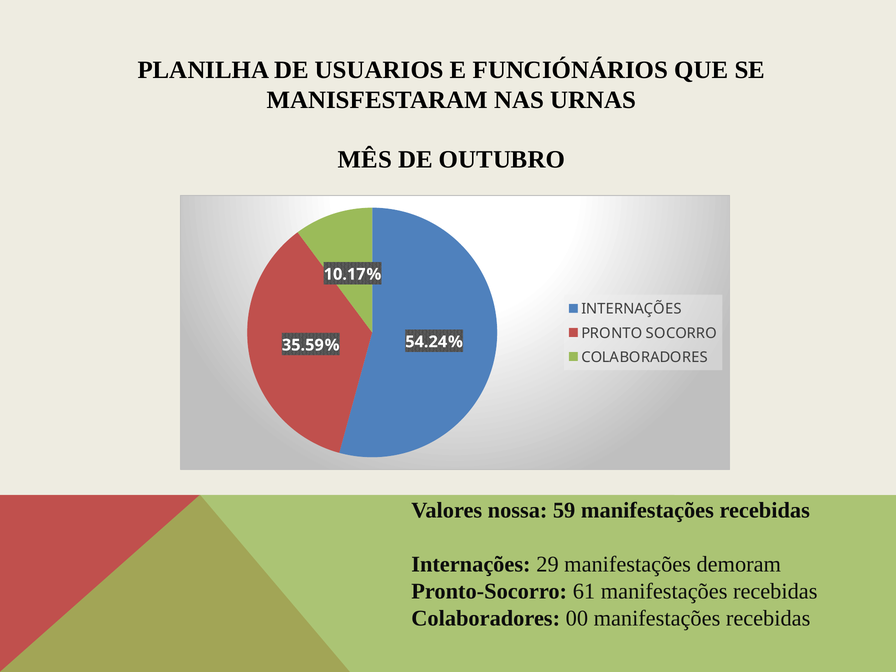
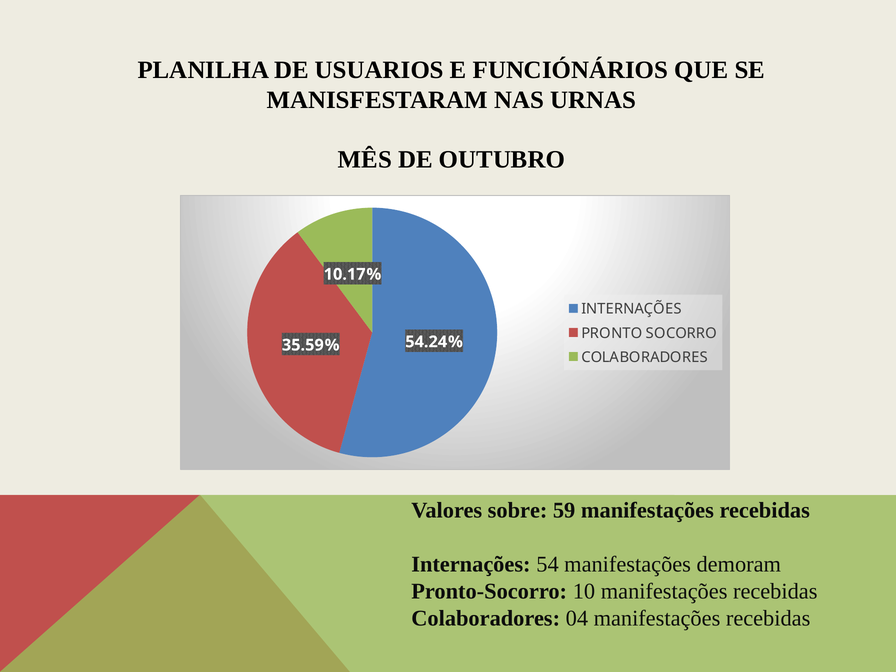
nossa: nossa -> sobre
29: 29 -> 54
61: 61 -> 10
00: 00 -> 04
